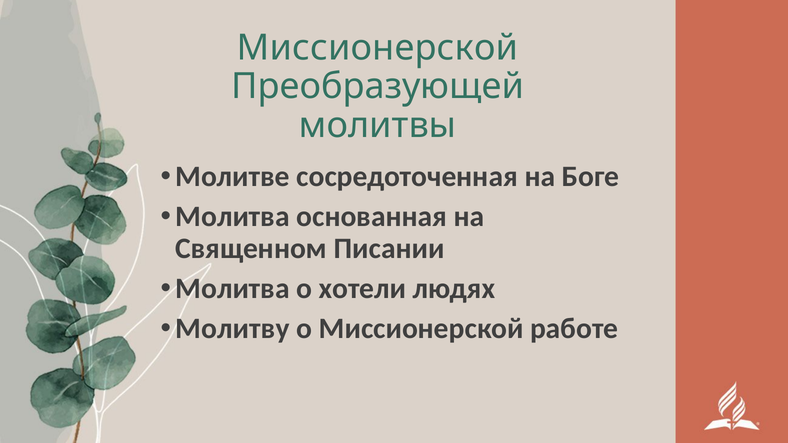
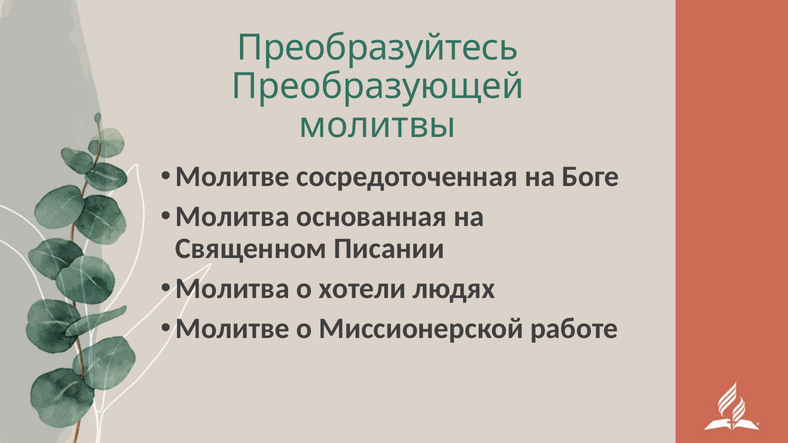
Миссионерской at (377, 48): Миссионерской -> Преобразуйтесь
Молитву at (232, 329): Молитву -> Молитве
